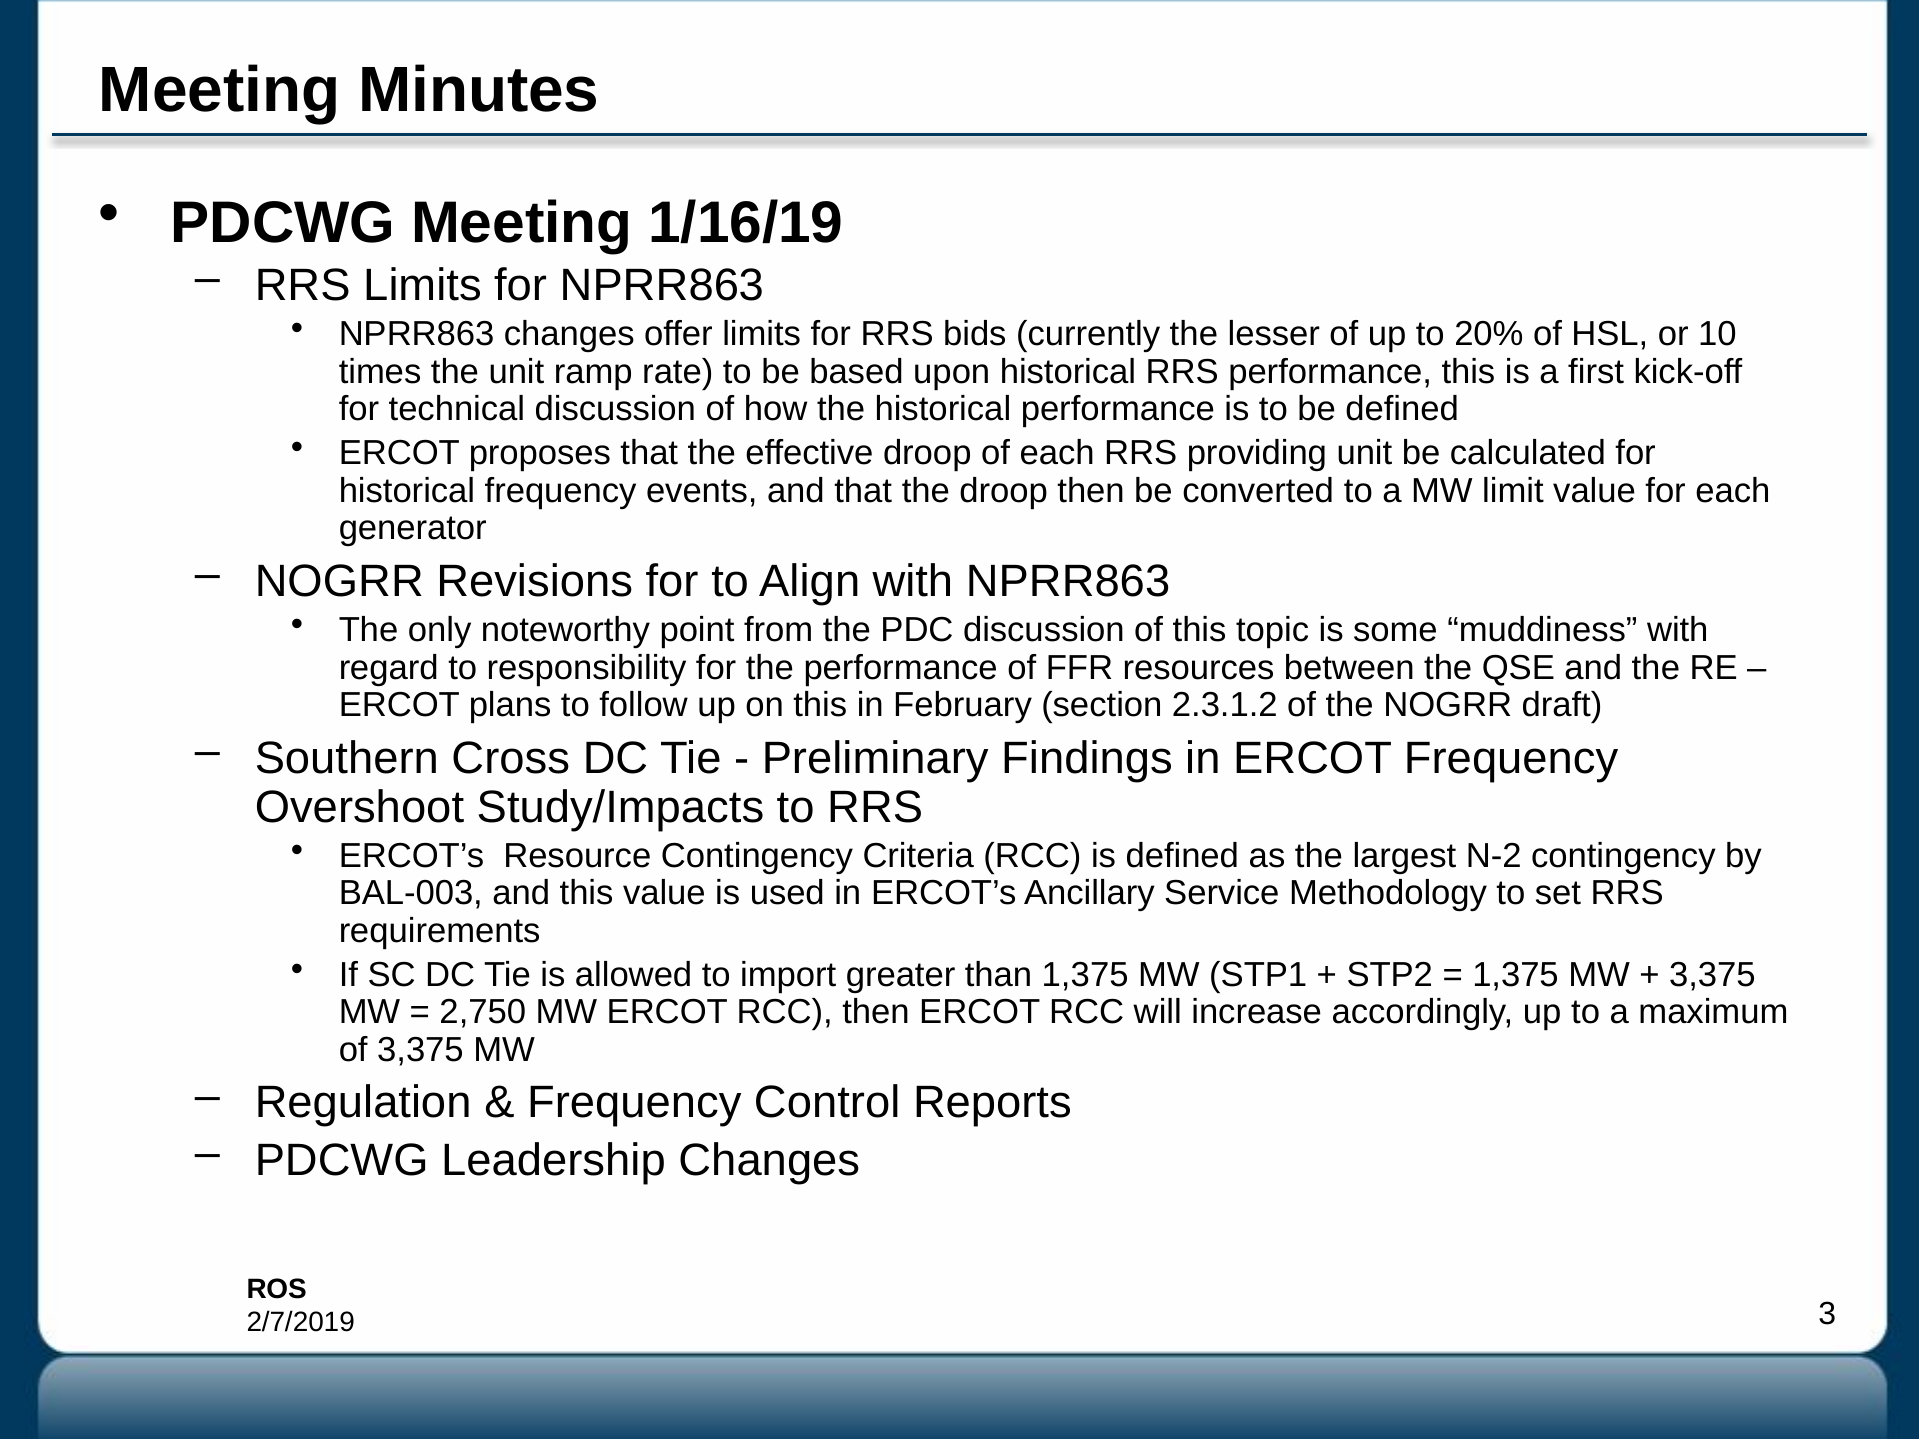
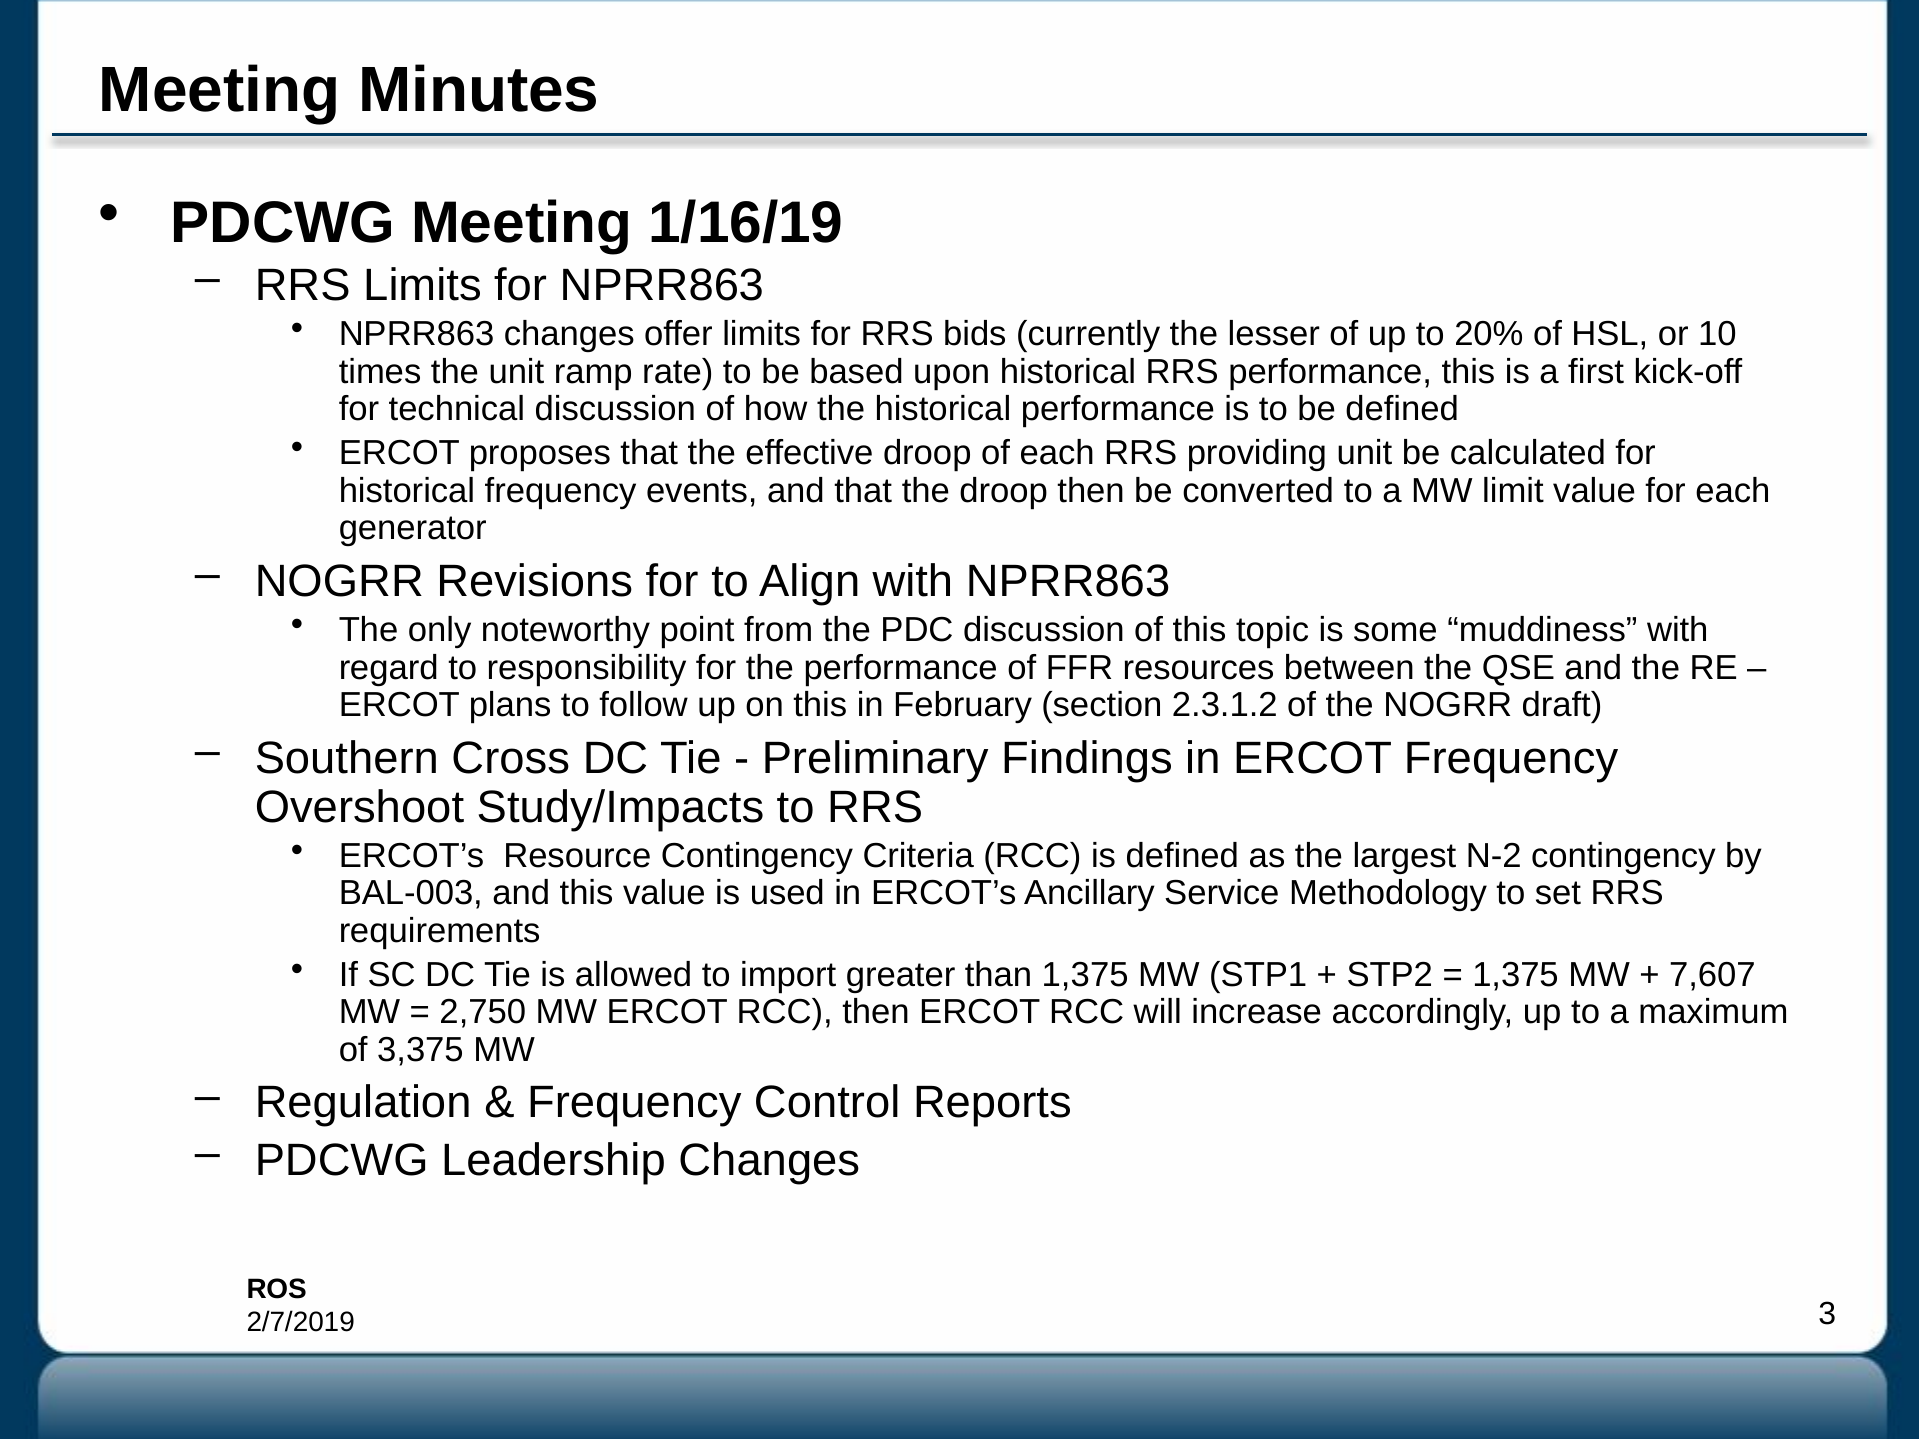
3,375 at (1712, 975): 3,375 -> 7,607
